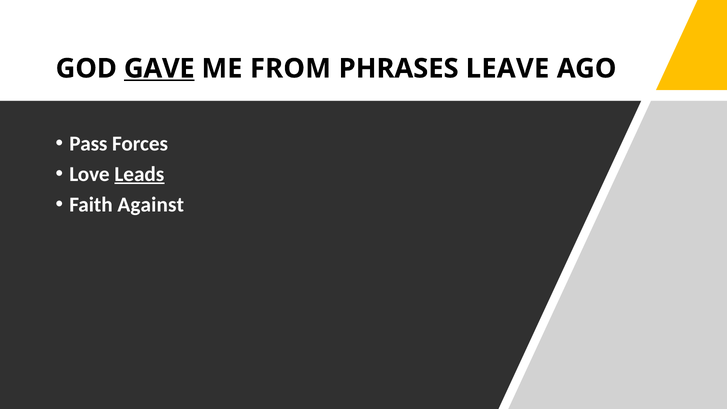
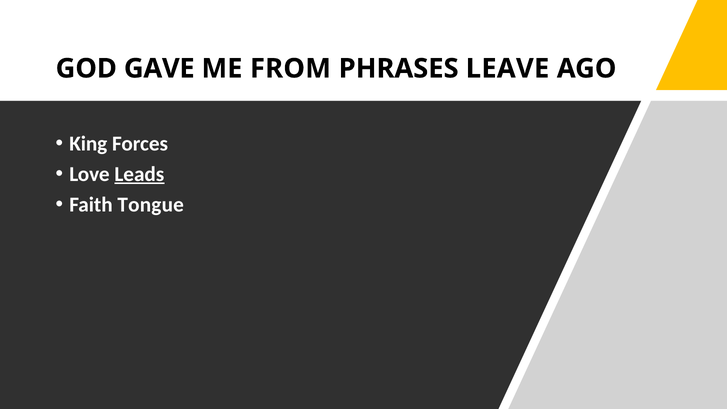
GAVE underline: present -> none
Pass: Pass -> King
Against: Against -> Tongue
